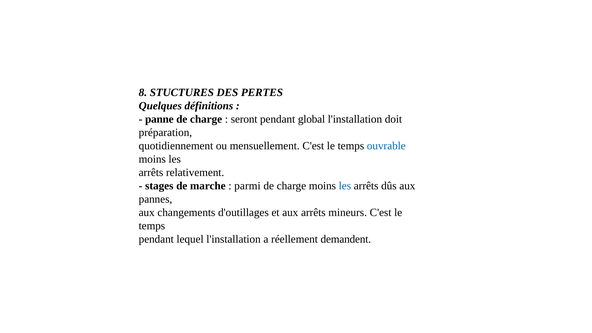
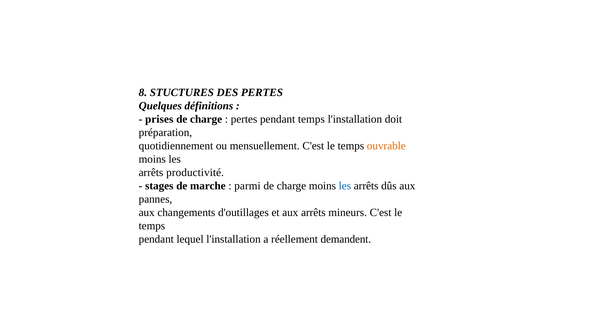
panne: panne -> prises
seront at (244, 119): seront -> pertes
pendant global: global -> temps
ouvrable colour: blue -> orange
relativement: relativement -> productivité
